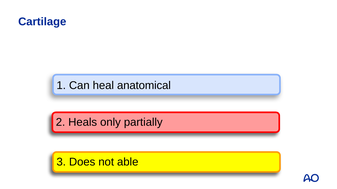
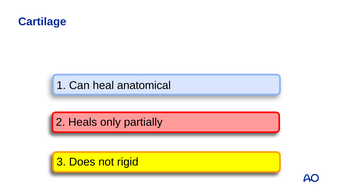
able: able -> rigid
